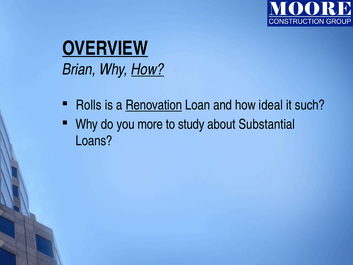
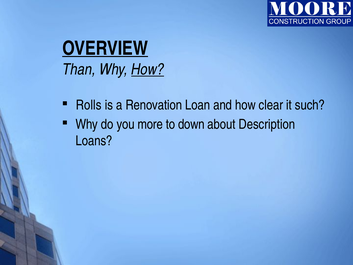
Brian: Brian -> Than
Renovation underline: present -> none
ideal: ideal -> clear
study: study -> down
Substantial: Substantial -> Description
